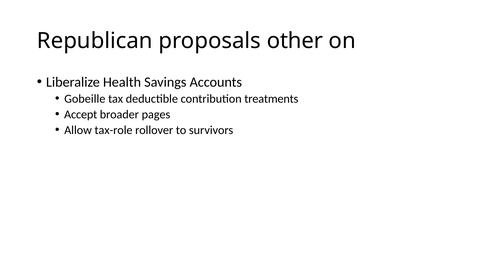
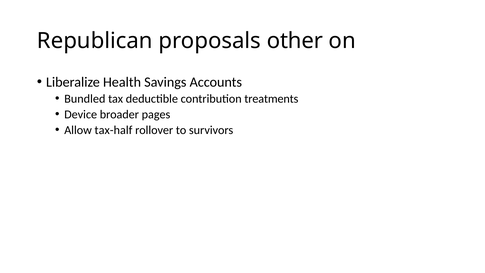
Gobeille: Gobeille -> Bundled
Accept: Accept -> Device
tax-role: tax-role -> tax-half
